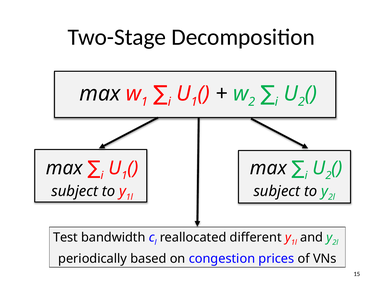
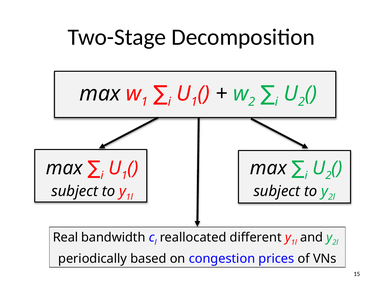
Test: Test -> Real
